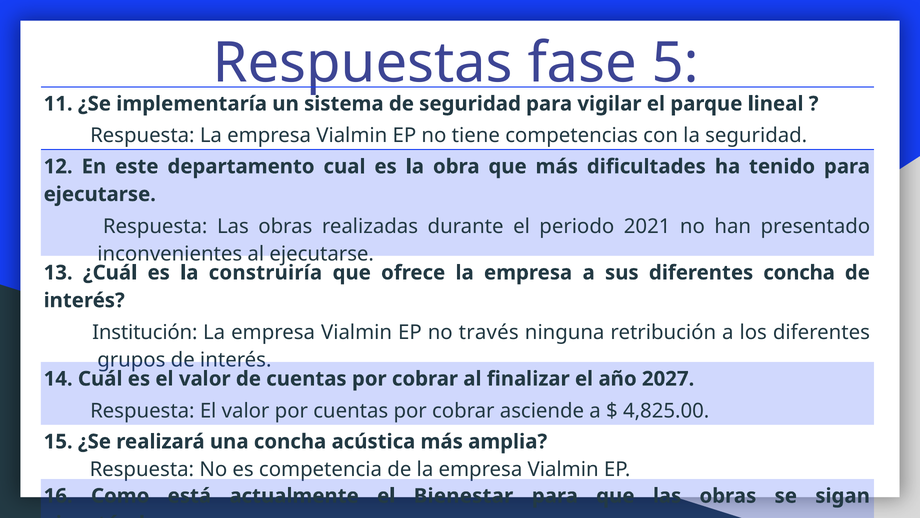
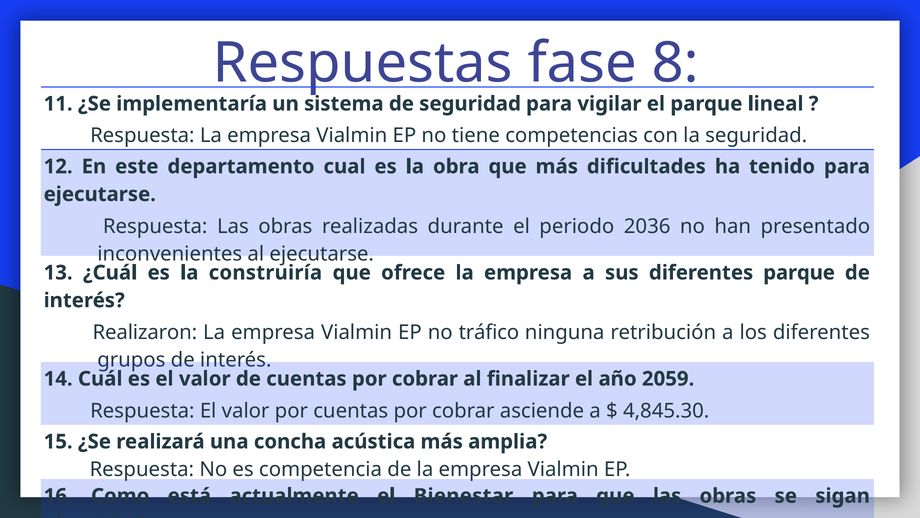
5: 5 -> 8
2021: 2021 -> 2036
diferentes concha: concha -> parque
Institución: Institución -> Realizaron
través: través -> tráfico
2027: 2027 -> 2059
4,825.00: 4,825.00 -> 4,845.30
